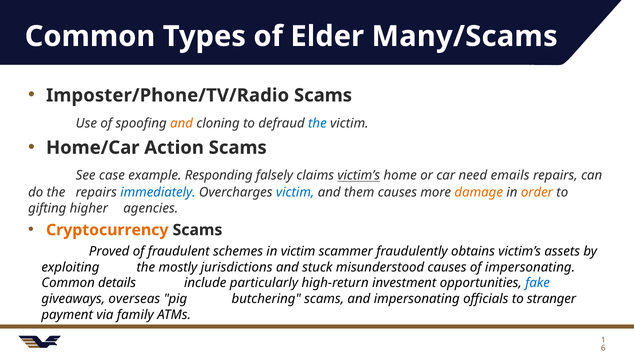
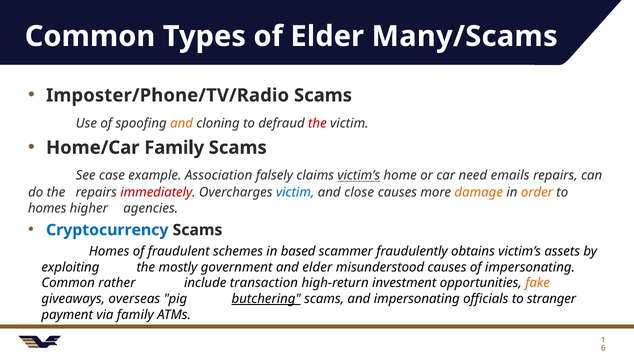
the at (317, 123) colour: blue -> red
Home/Car Action: Action -> Family
Responding: Responding -> Association
immediately colour: blue -> red
them: them -> close
gifting at (47, 208): gifting -> homes
Cryptocurrency colour: orange -> blue
Proved at (109, 251): Proved -> Homes
in victim: victim -> based
jurisdictions: jurisdictions -> government
and stuck: stuck -> elder
details: details -> rather
particularly: particularly -> transaction
fake colour: blue -> orange
butchering underline: none -> present
